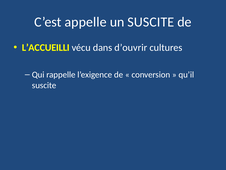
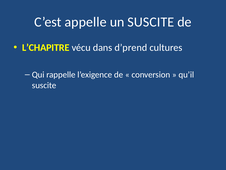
L’ACCUEILLI: L’ACCUEILLI -> L’CHAPITRE
d’ouvrir: d’ouvrir -> d’prend
